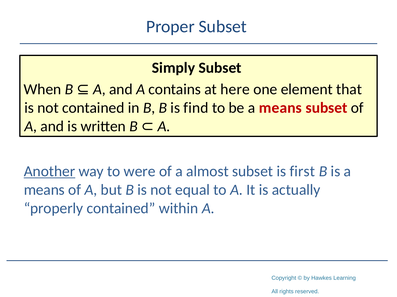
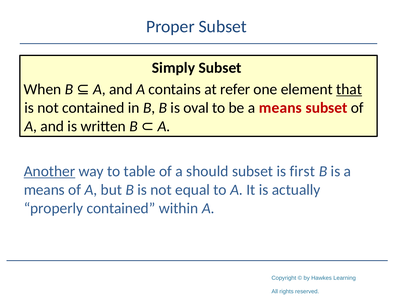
here: here -> refer
that underline: none -> present
find: find -> oval
were: were -> table
almost: almost -> should
